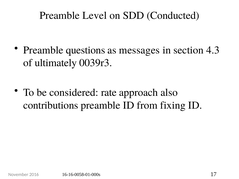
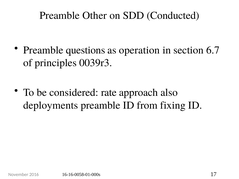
Level: Level -> Other
messages: messages -> operation
4.3: 4.3 -> 6.7
ultimately: ultimately -> principles
contributions: contributions -> deployments
